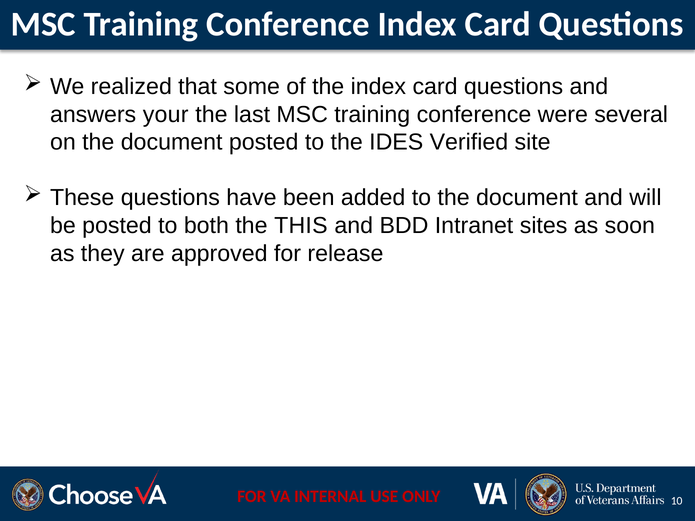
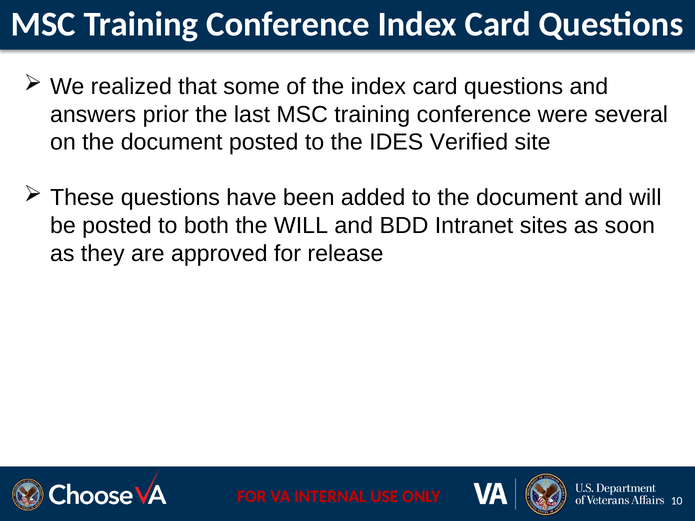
your: your -> prior
the THIS: THIS -> WILL
